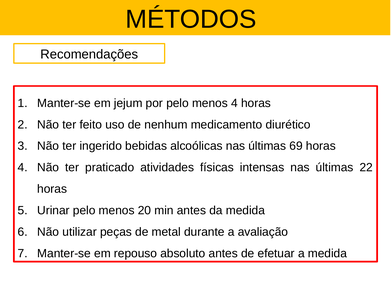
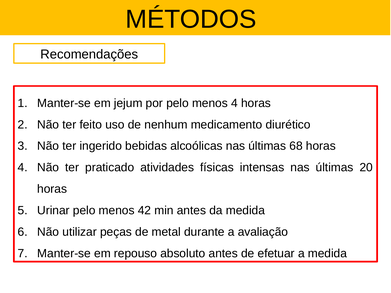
69: 69 -> 68
22: 22 -> 20
20: 20 -> 42
